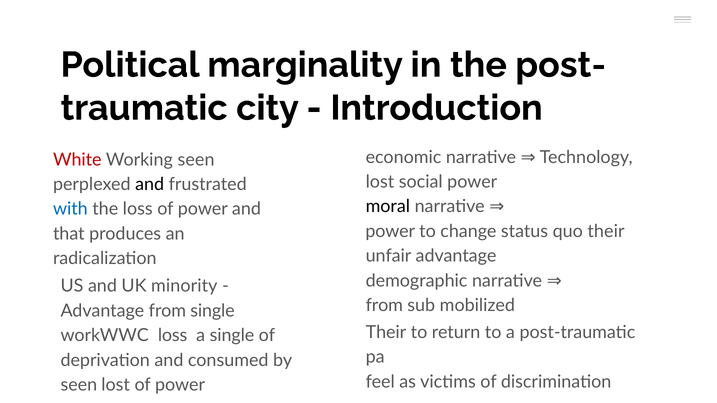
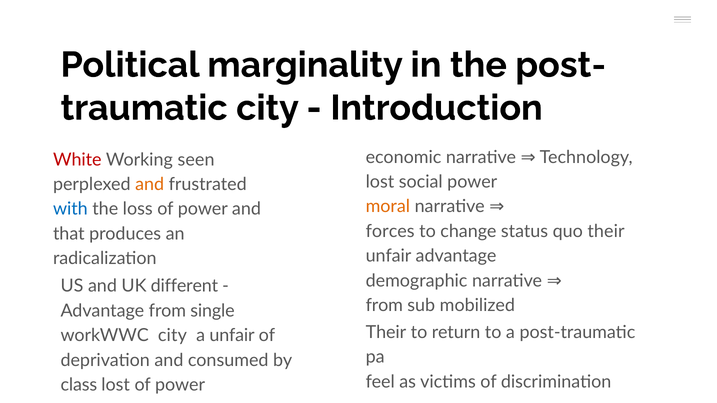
and at (150, 184) colour: black -> orange
moral colour: black -> orange
power at (390, 231): power -> forces
minority: minority -> different
workWWC loss: loss -> city
a single: single -> unfair
seen at (79, 385): seen -> class
